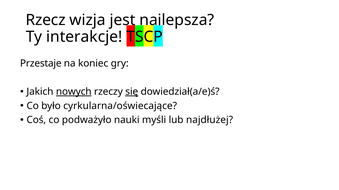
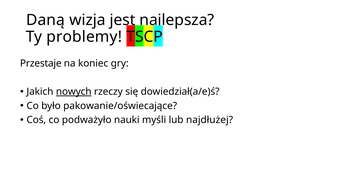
Rzecz: Rzecz -> Daną
interakcje: interakcje -> problemy
się underline: present -> none
cyrkularna/oświecające: cyrkularna/oświecające -> pakowanie/oświecające
